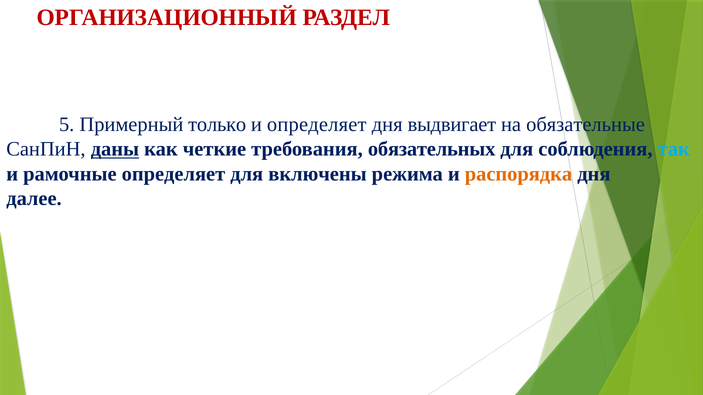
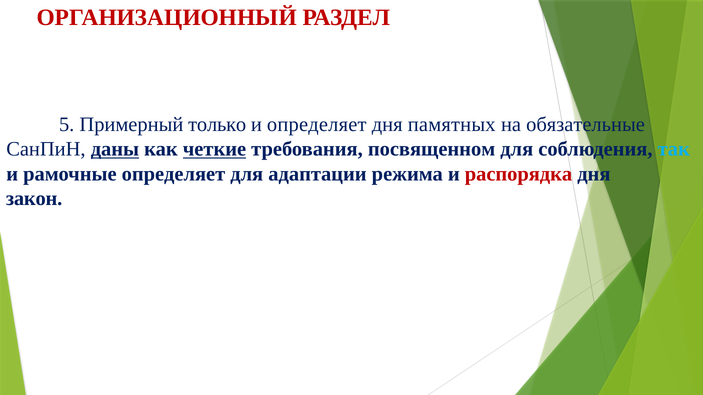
выдвигает: выдвигает -> памятных
четкие underline: none -> present
обязательных: обязательных -> посвященном
включены: включены -> адаптации
распорядка colour: orange -> red
далее: далее -> закон
